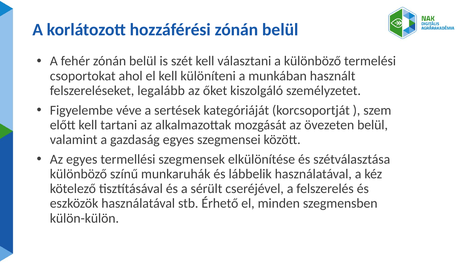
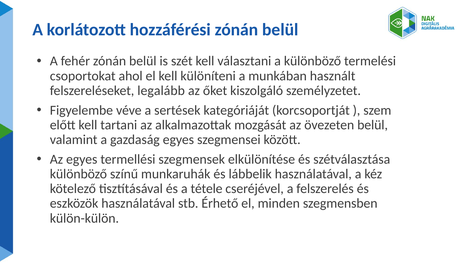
sérült: sérült -> tétele
